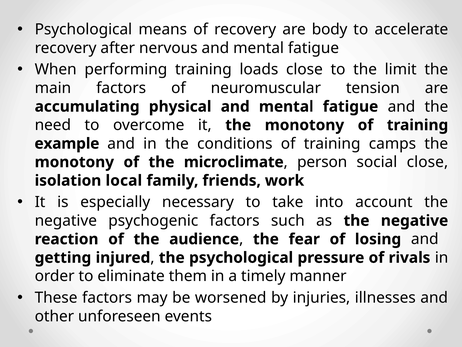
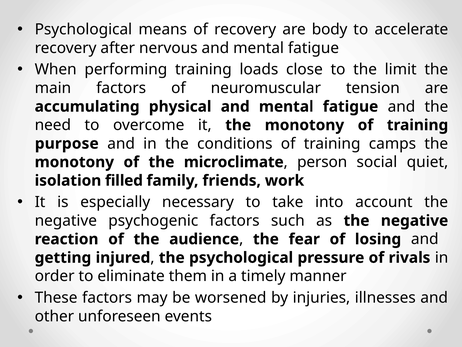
example: example -> purpose
social close: close -> quiet
local: local -> filled
